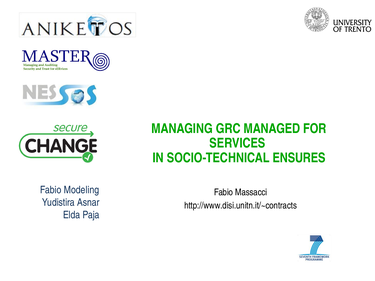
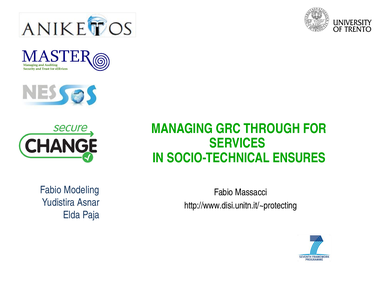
MANAGED: MANAGED -> THROUGH
http://www.disi.unitn.it/~contracts: http://www.disi.unitn.it/~contracts -> http://www.disi.unitn.it/~protecting
